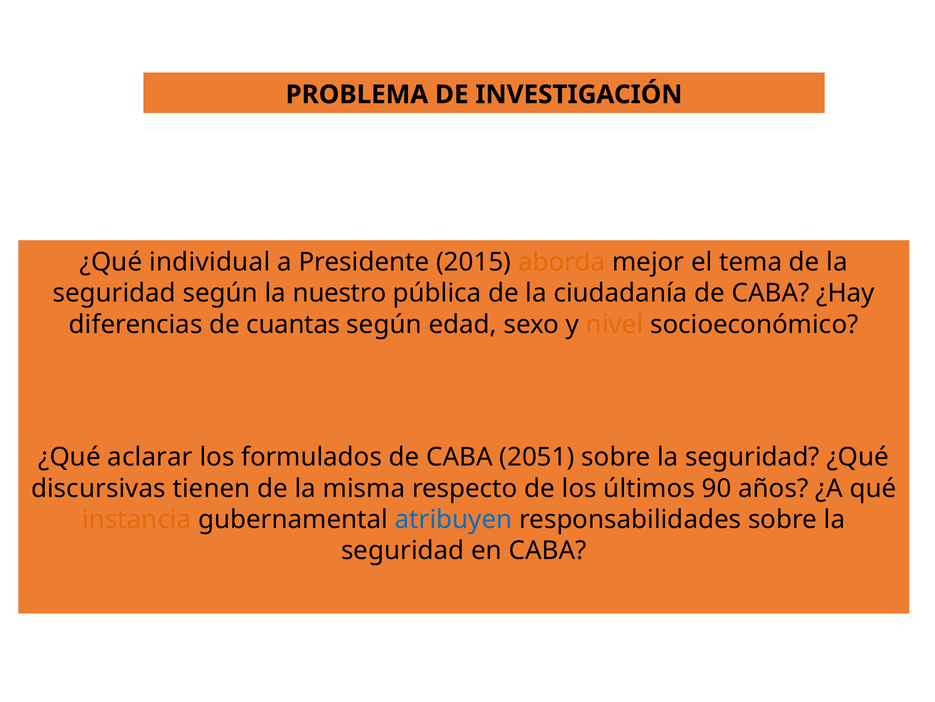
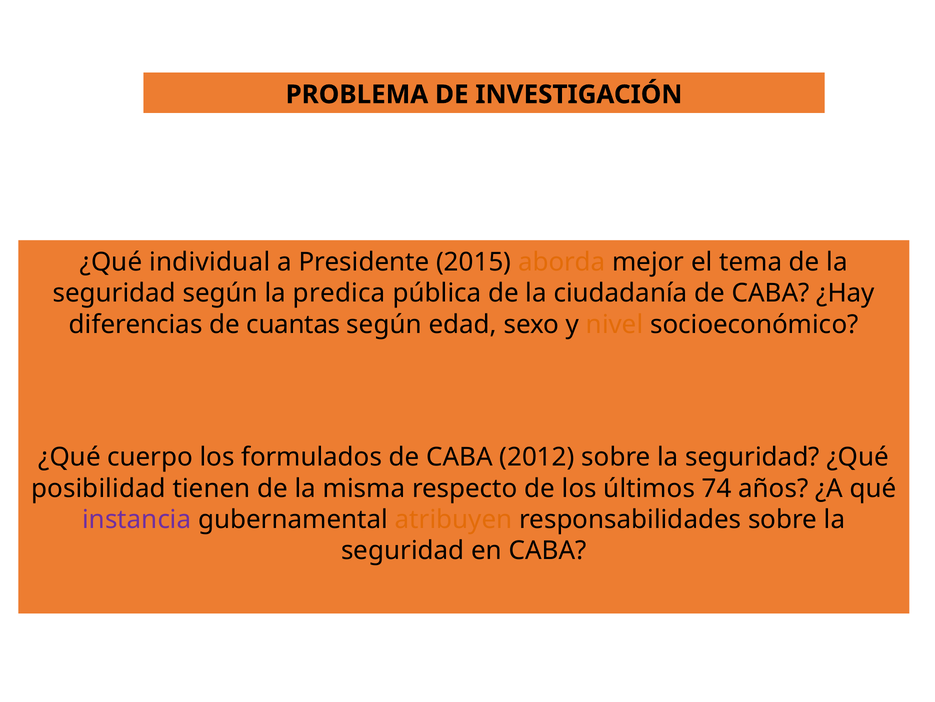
nuestro: nuestro -> predica
aclarar: aclarar -> cuerpo
2051: 2051 -> 2012
discursivas: discursivas -> posibilidad
90: 90 -> 74
instancia colour: orange -> purple
atribuyen colour: blue -> orange
